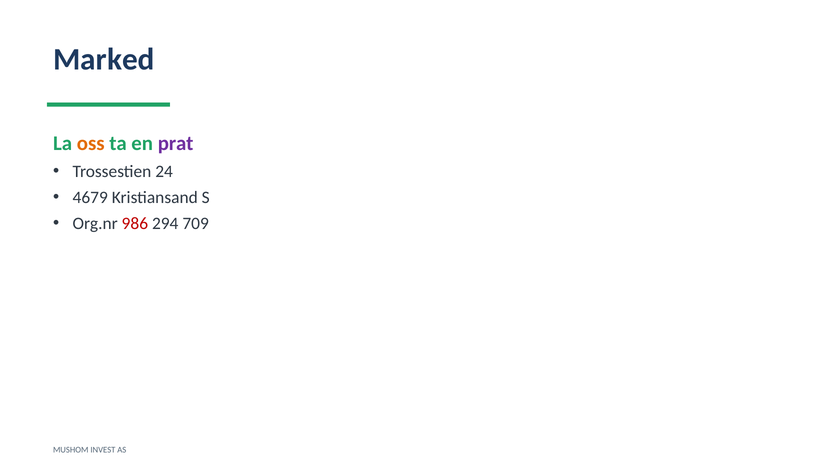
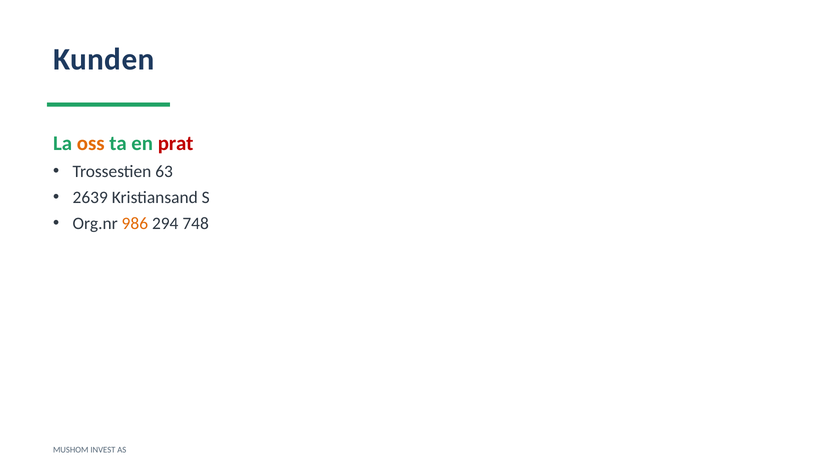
Marked: Marked -> Kunden
prat colour: purple -> red
24: 24 -> 63
4679: 4679 -> 2639
986 colour: red -> orange
709: 709 -> 748
